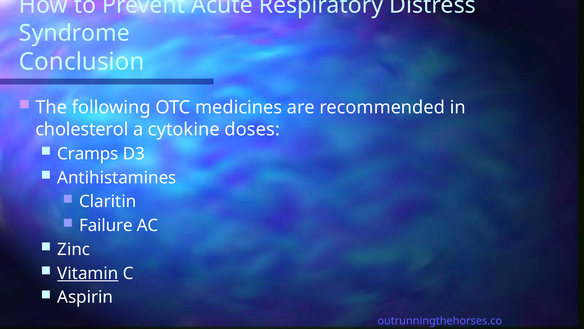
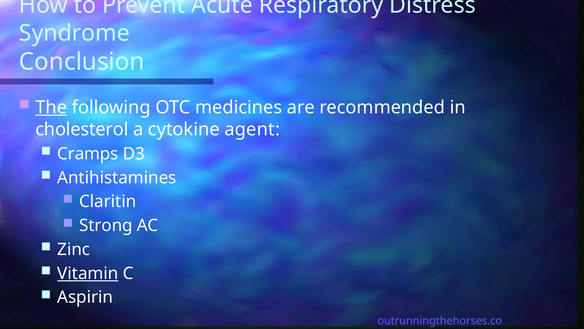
The underline: none -> present
doses: doses -> agent
Failure: Failure -> Strong
